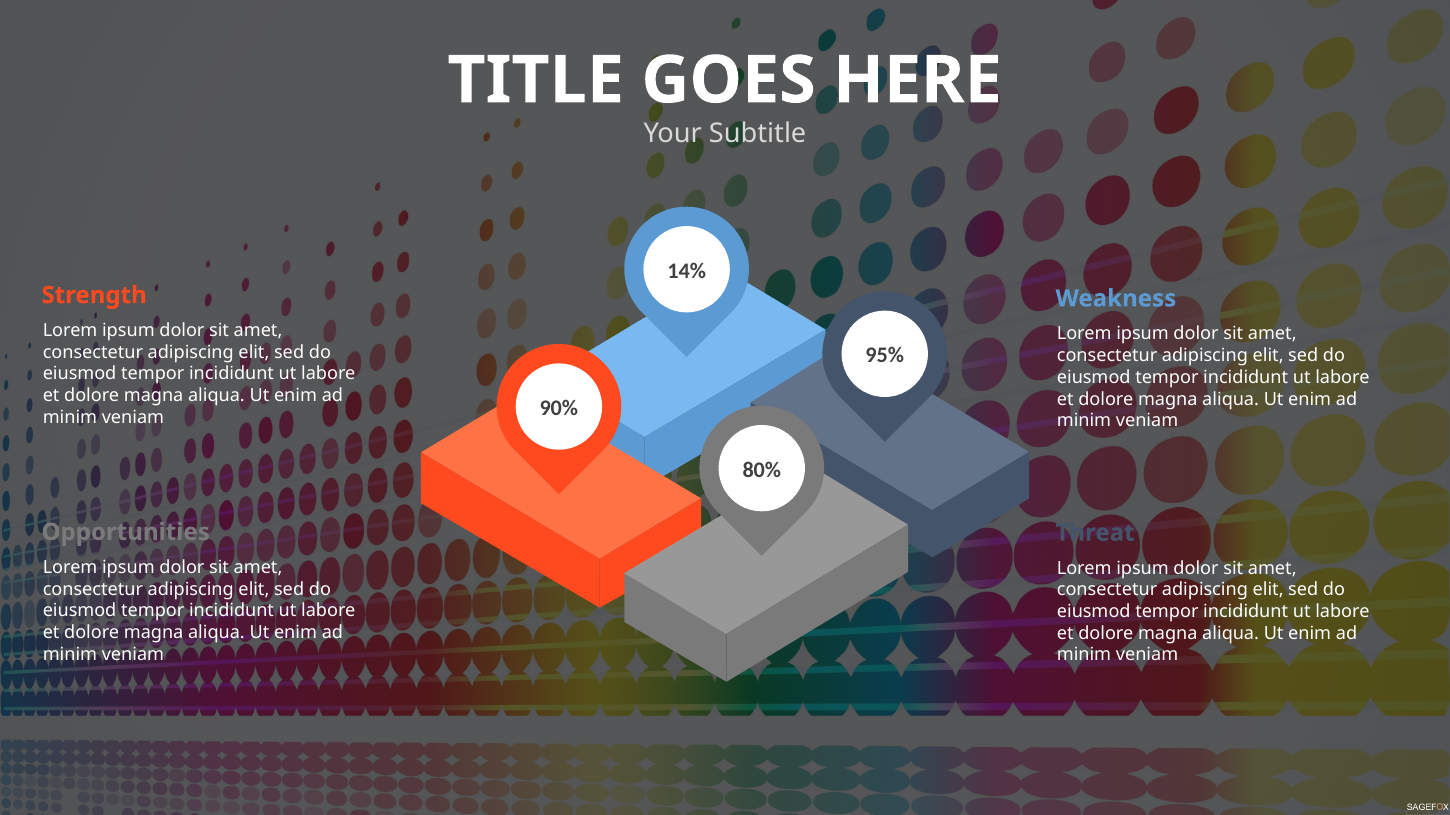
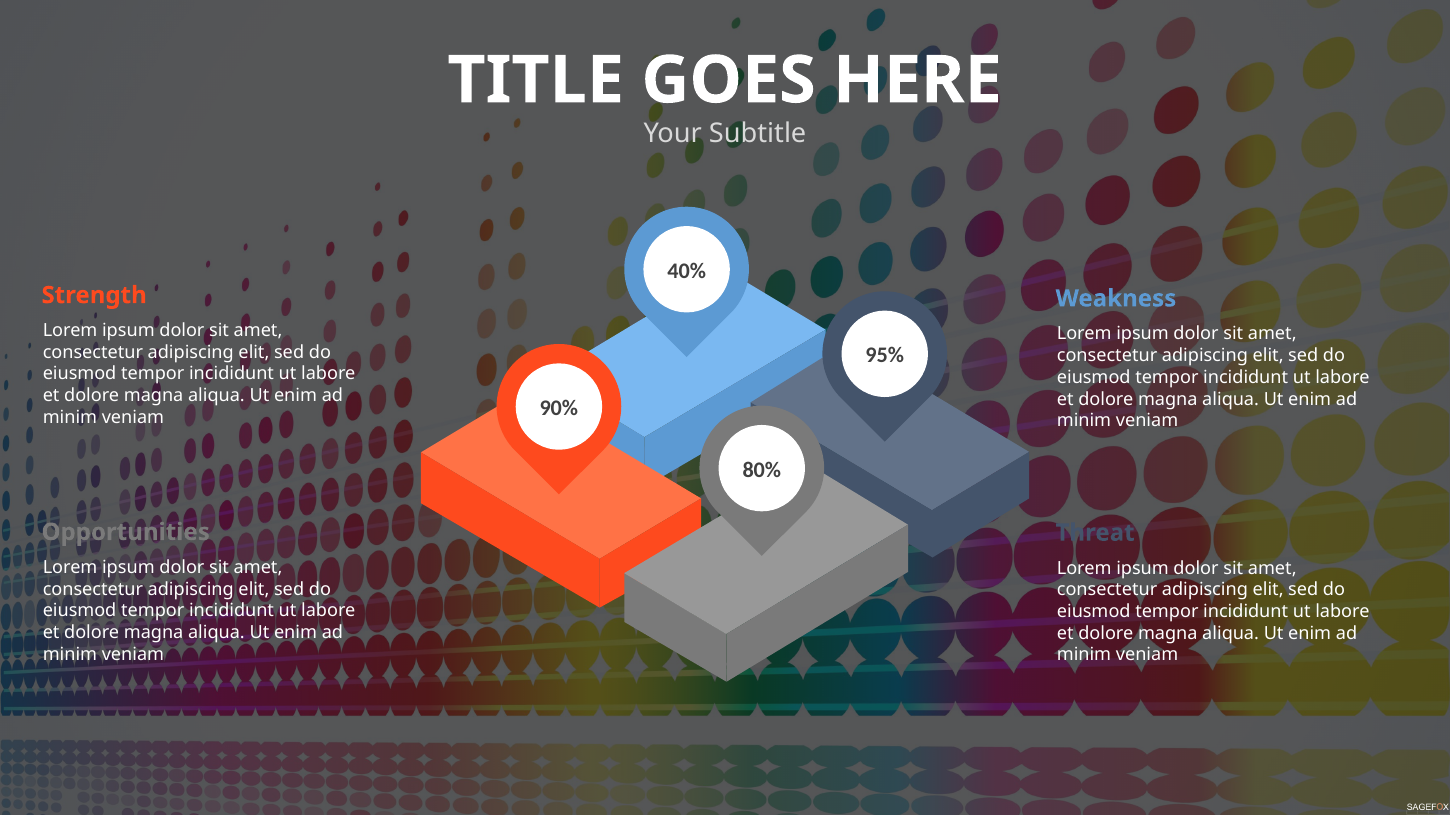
14%: 14% -> 40%
